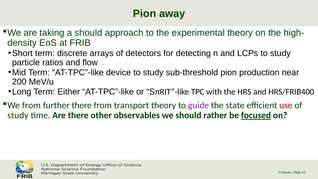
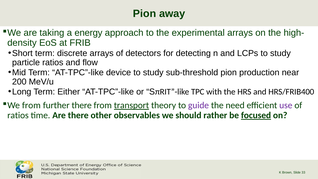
a should: should -> energy
experimental theory: theory -> arrays
transport underline: none -> present
state: state -> need
use colour: red -> purple
study at (18, 115): study -> ratios
